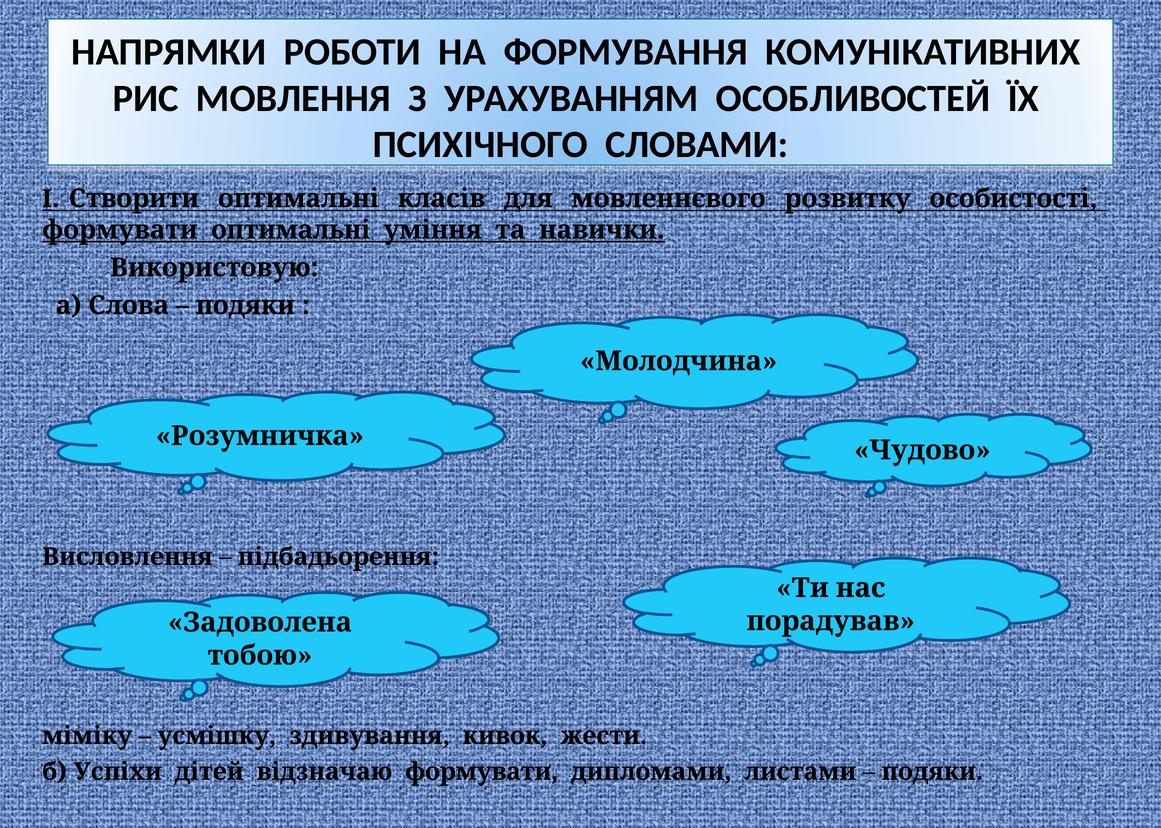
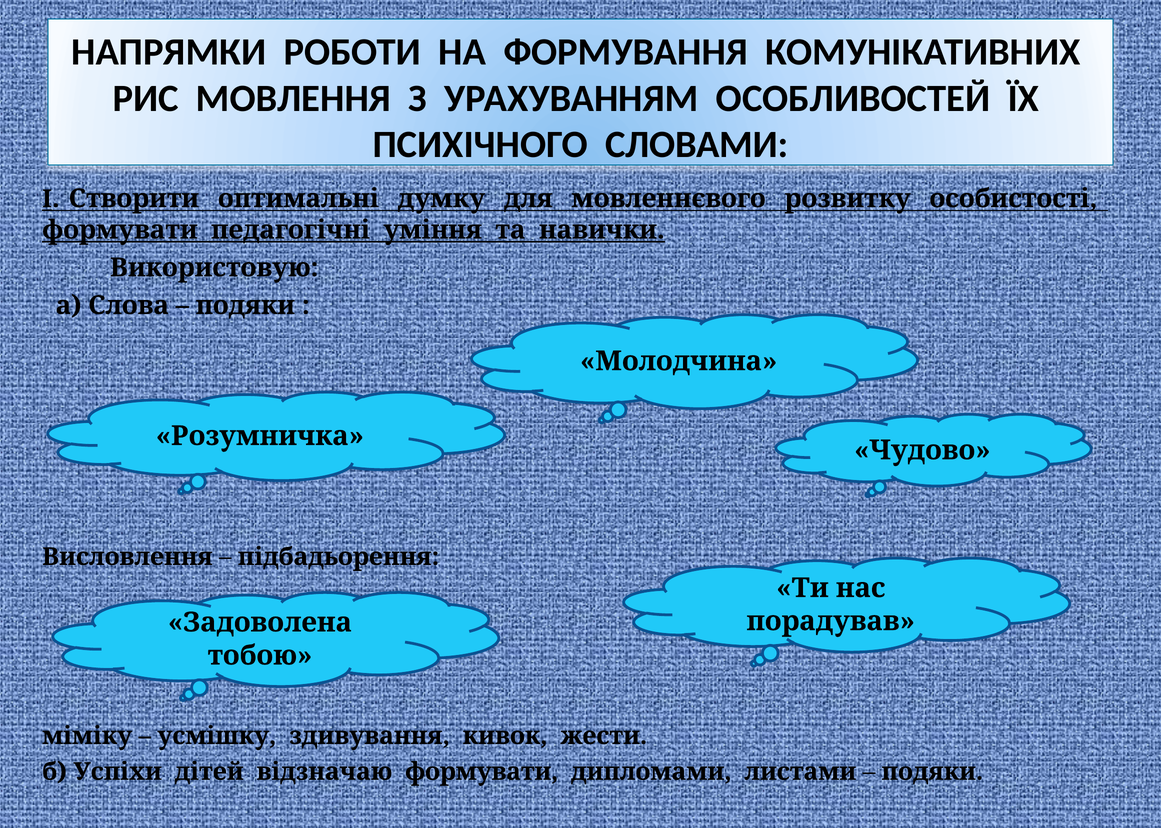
класів: класів -> думку
формувати оптимальні: оптимальні -> педагогічні
